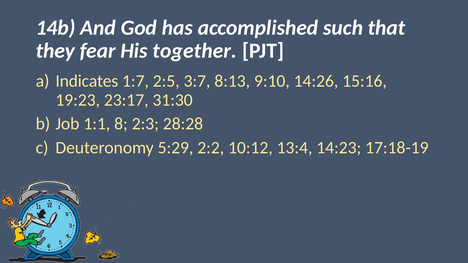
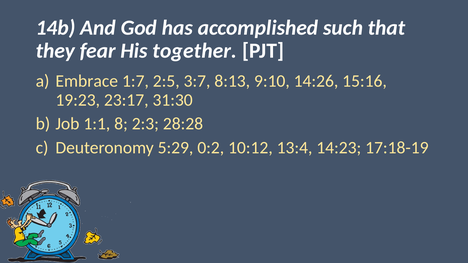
Indicates: Indicates -> Embrace
2:2: 2:2 -> 0:2
